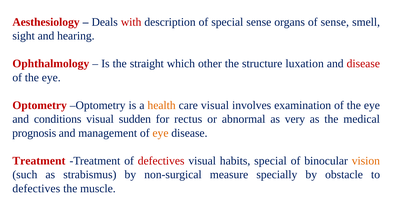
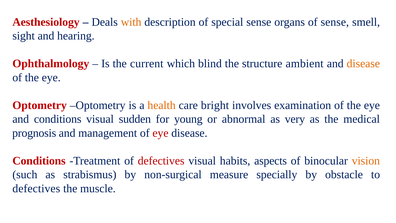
with colour: red -> orange
straight: straight -> current
other: other -> blind
luxation: luxation -> ambient
disease at (363, 64) colour: red -> orange
care visual: visual -> bright
rectus: rectus -> young
eye at (160, 133) colour: orange -> red
Treatment at (39, 161): Treatment -> Conditions
habits special: special -> aspects
